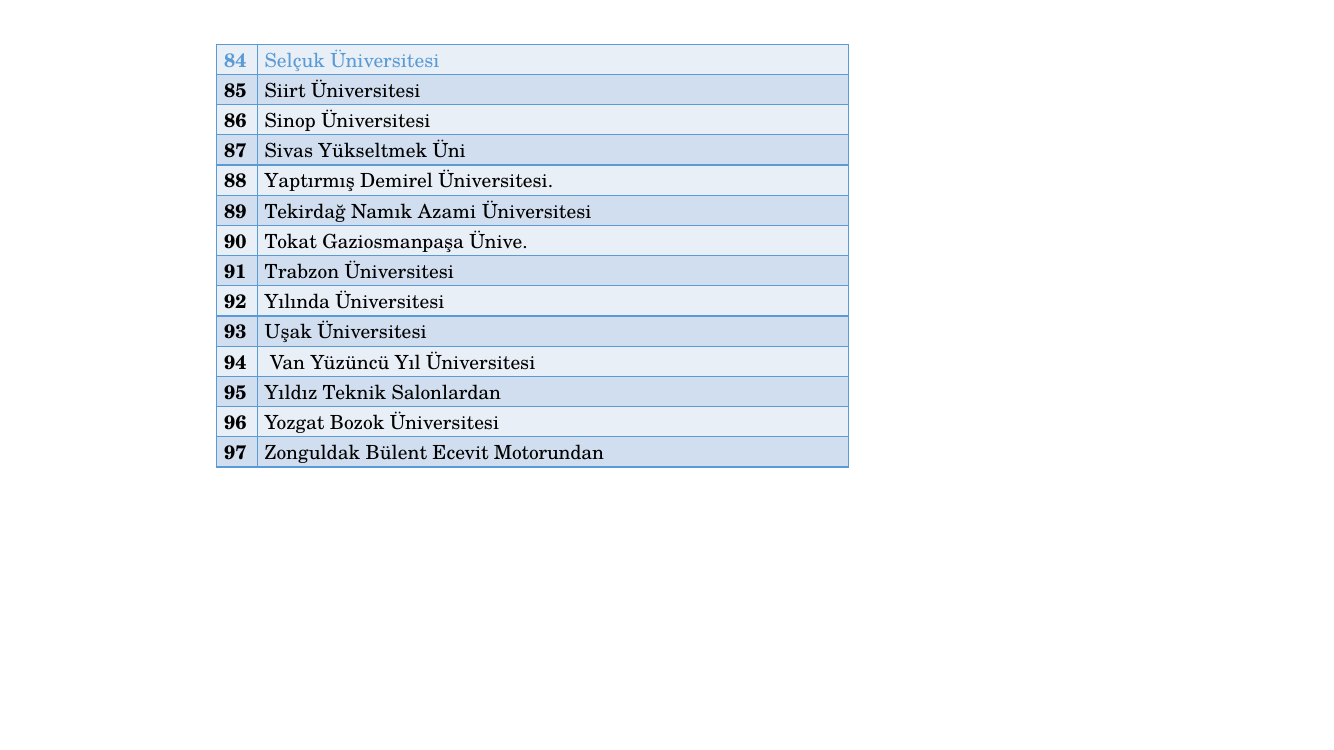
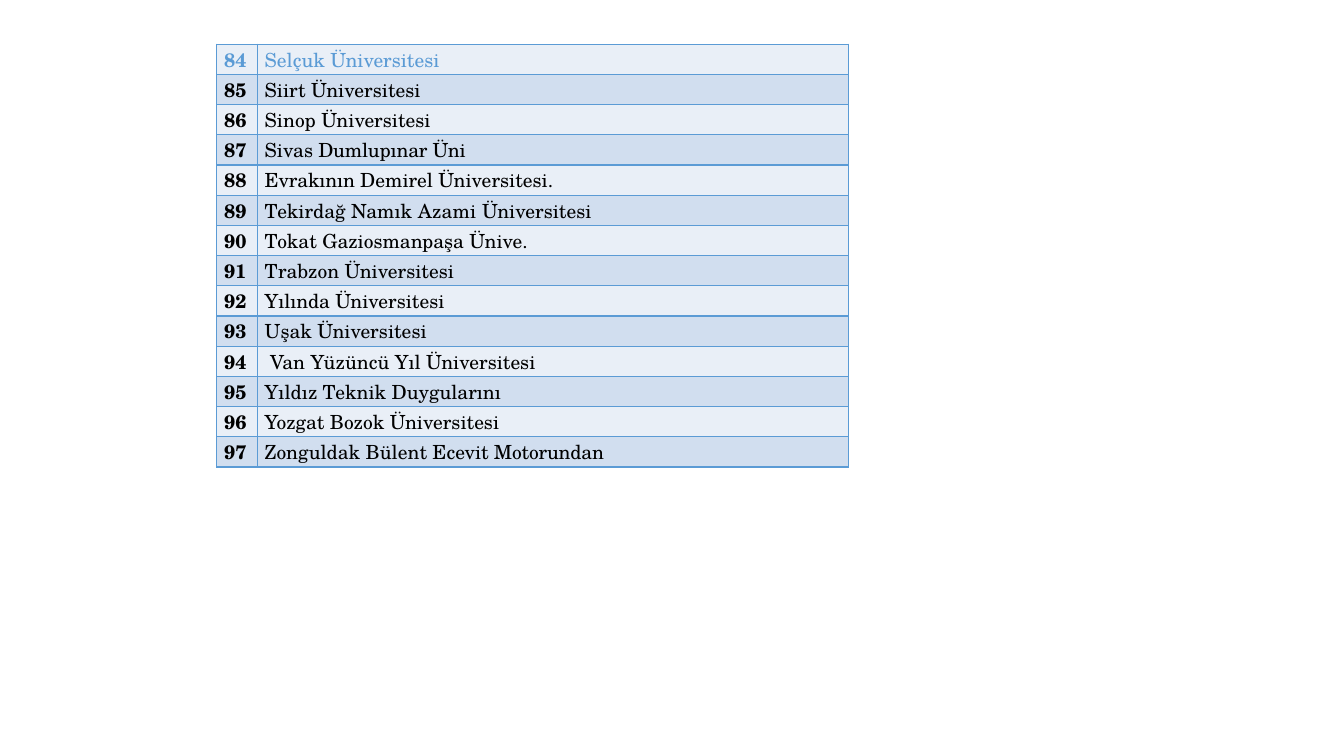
Yükseltmek: Yükseltmek -> Dumlupınar
Yaptırmış: Yaptırmış -> Evrakının
Salonlardan: Salonlardan -> Duygularını
